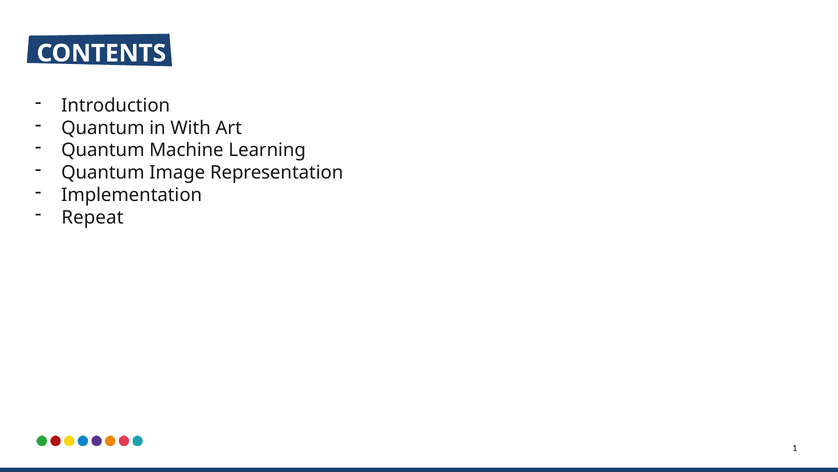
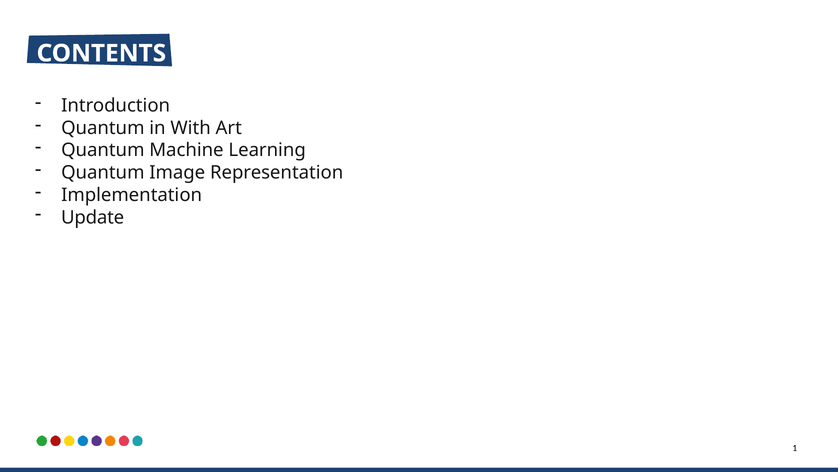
Repeat: Repeat -> Update
